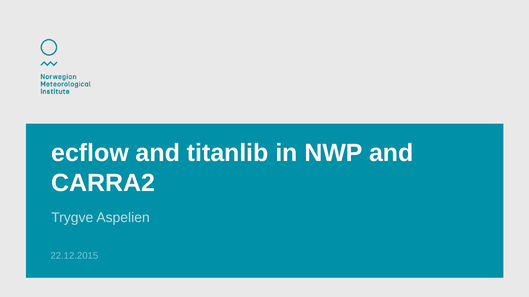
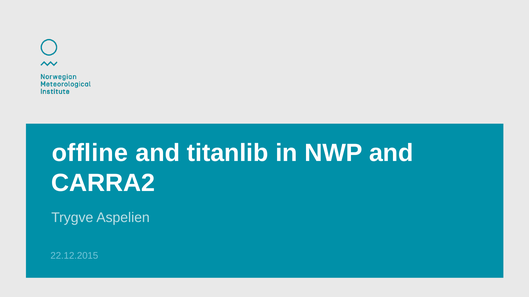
ecflow: ecflow -> offline
